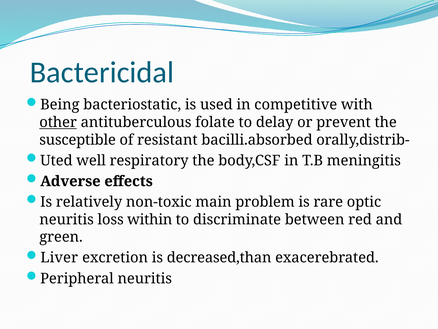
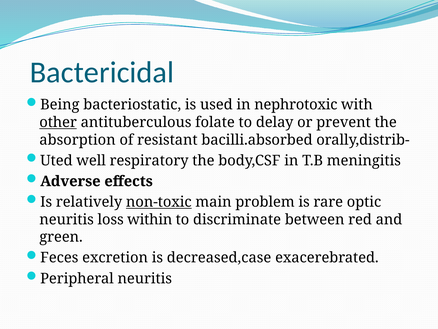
competitive: competitive -> nephrotoxic
susceptible: susceptible -> absorption
non-toxic underline: none -> present
Liver: Liver -> Feces
decreased,than: decreased,than -> decreased,case
